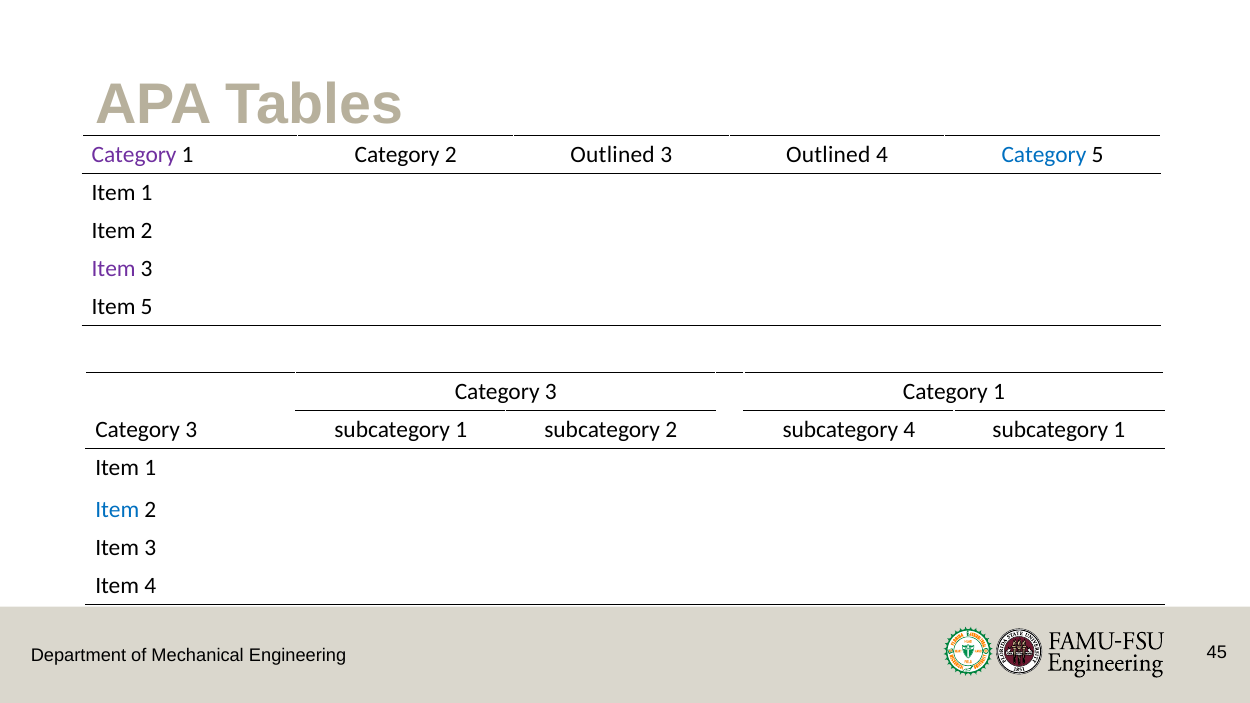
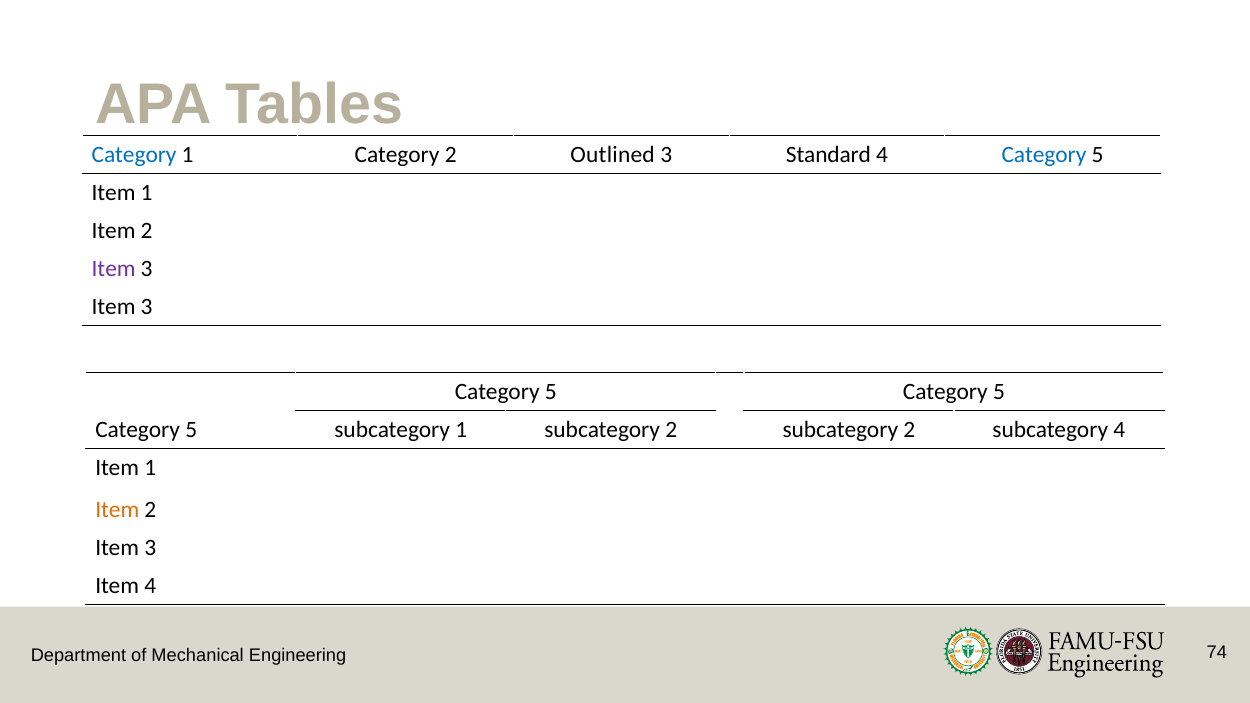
Category at (134, 155) colour: purple -> blue
3 Outlined: Outlined -> Standard
5 at (147, 307): 5 -> 3
3 at (551, 392): 3 -> 5
1 at (999, 392): 1 -> 5
3 at (191, 430): 3 -> 5
2 subcategory 4: 4 -> 2
1 at (1119, 430): 1 -> 4
Item at (117, 510) colour: blue -> orange
45: 45 -> 74
